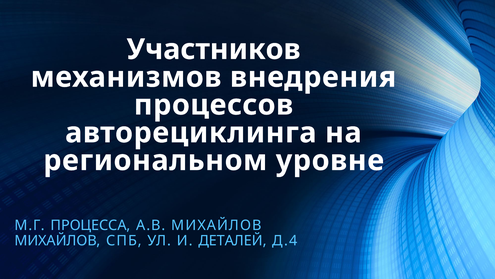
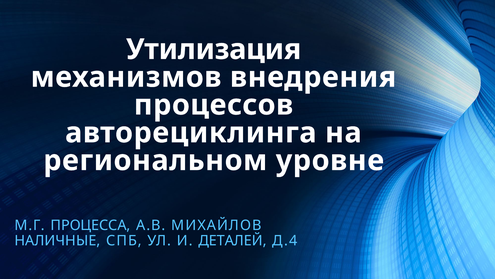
Участников: Участников -> Утилизация
МИХАЙЛОВ at (57, 240): МИХАЙЛОВ -> НАЛИЧНЫЕ
